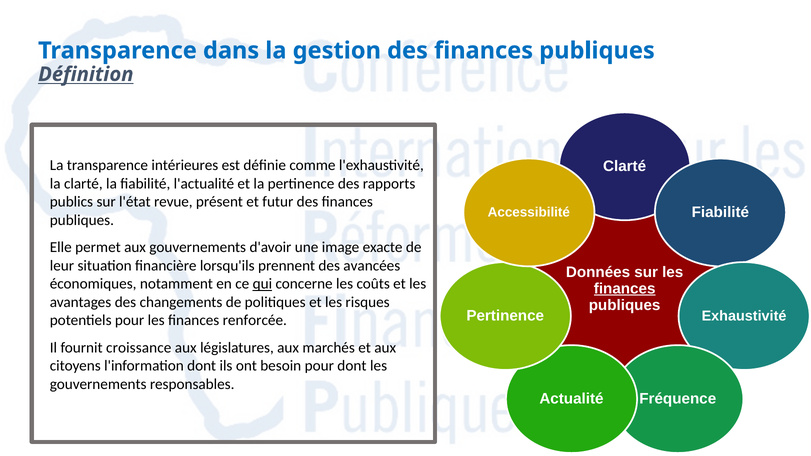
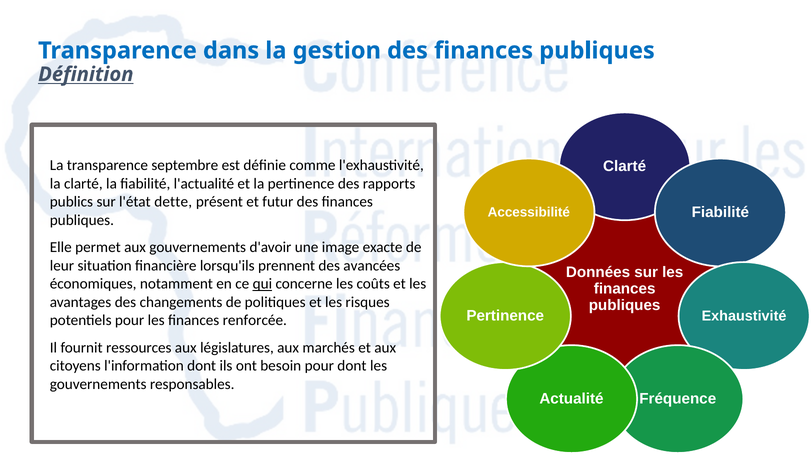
intérieures: intérieures -> septembre
revue: revue -> dette
finances at (625, 289) underline: present -> none
croissance: croissance -> ressources
